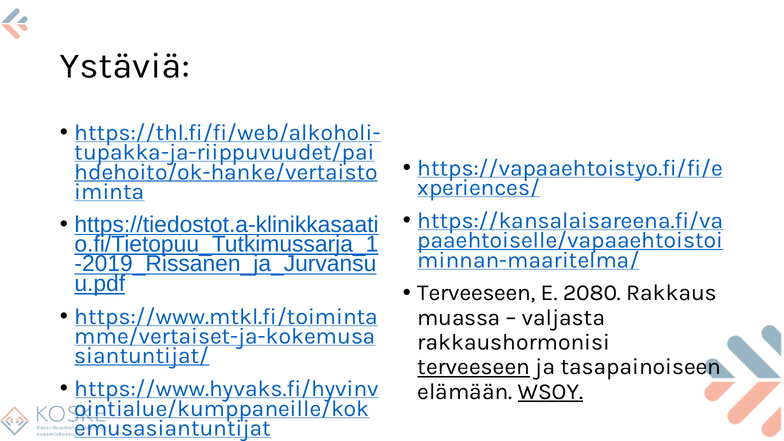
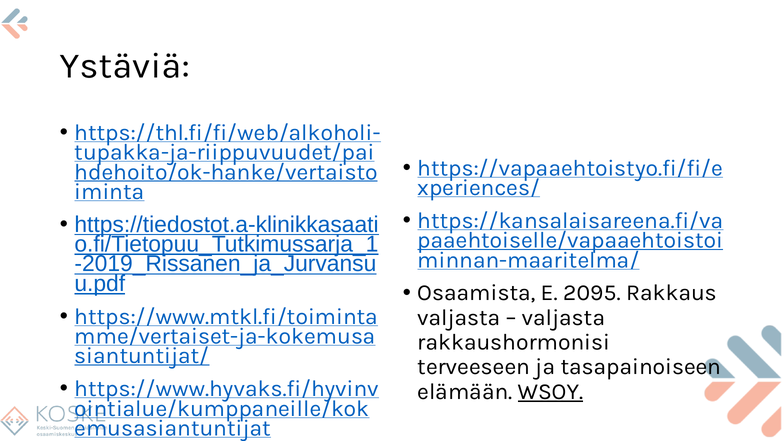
Terveeseen at (477, 293): Terveeseen -> Osaamista
2080: 2080 -> 2095
muassa at (459, 318): muassa -> valjasta
terveeseen at (474, 367) underline: present -> none
